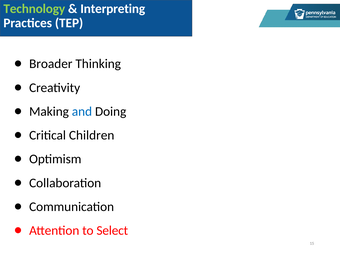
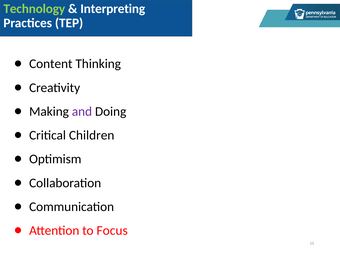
Broader: Broader -> Content
and colour: blue -> purple
Select: Select -> Focus
